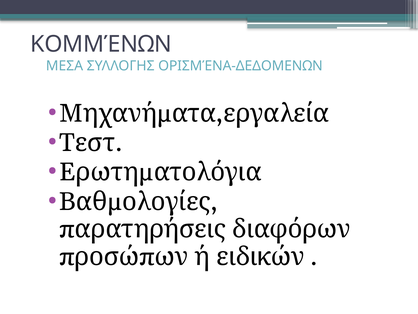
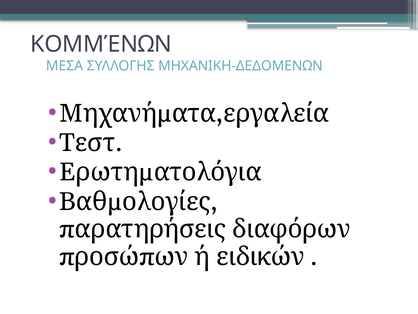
ΟΡΙΣΜΈΝΑ-ΔΕΔΟΜΕΝΩΝ: ΟΡΙΣΜΈΝΑ-ΔΕΔΟΜΕΝΩΝ -> ΜΗΧΑΝΙΚΗ-ΔΕΔΟΜΕΝΩΝ
